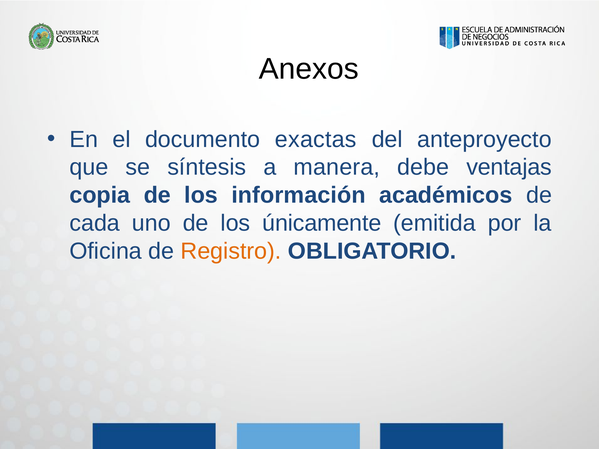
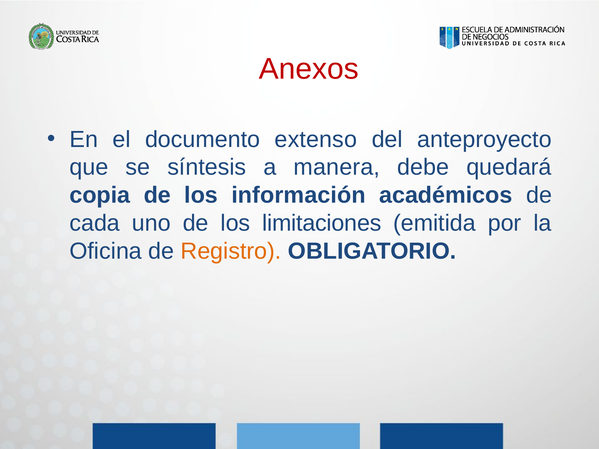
Anexos colour: black -> red
exactas: exactas -> extenso
ventajas: ventajas -> quedará
únicamente: únicamente -> limitaciones
